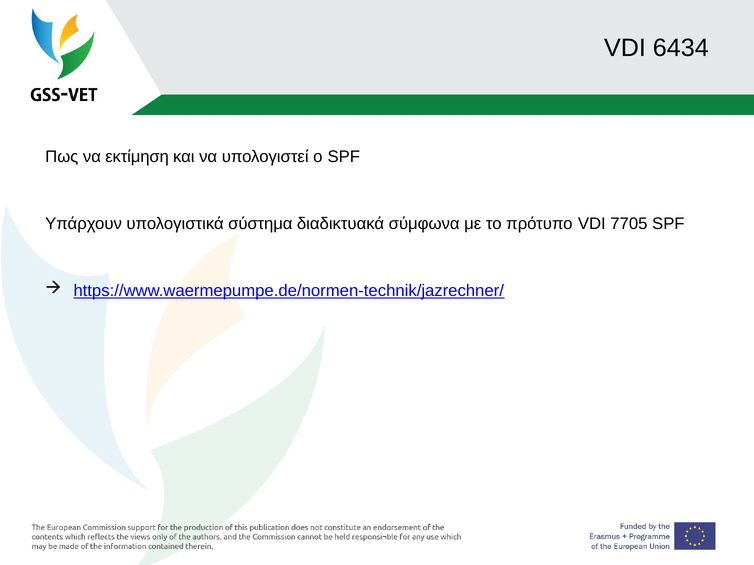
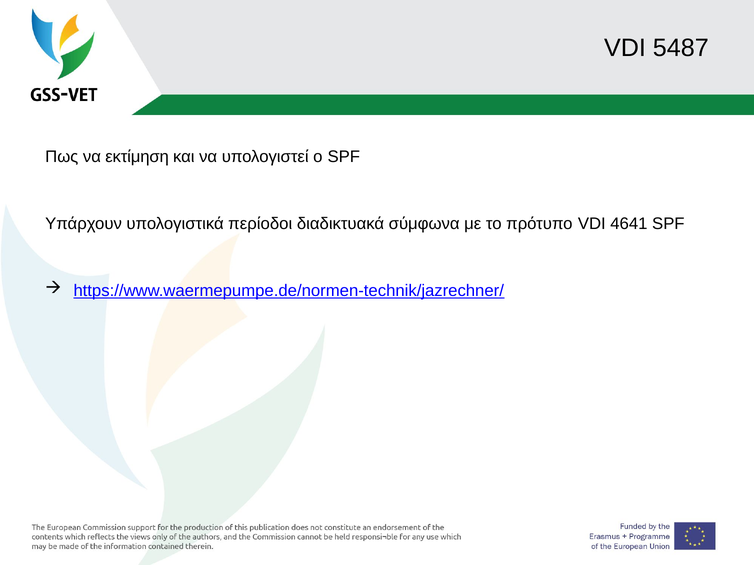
6434: 6434 -> 5487
σύστημα: σύστημα -> περίοδοι
7705: 7705 -> 4641
